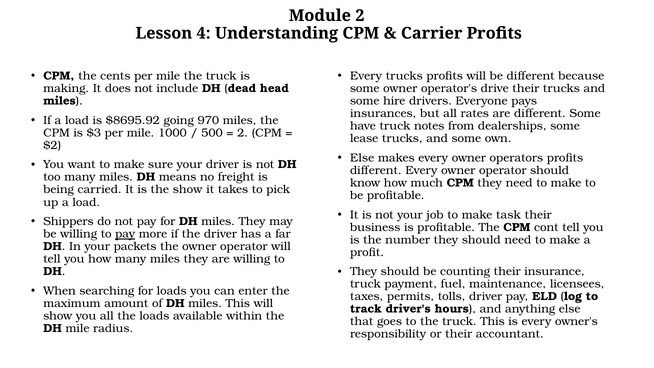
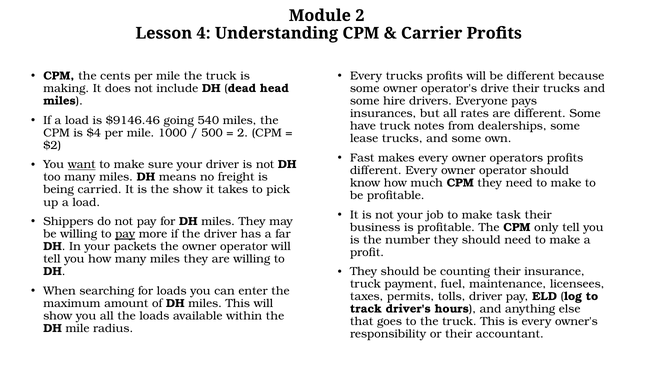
$8695.92: $8695.92 -> $9146.46
970: 970 -> 540
$3: $3 -> $4
Else at (362, 158): Else -> Fast
want underline: none -> present
cont: cont -> only
